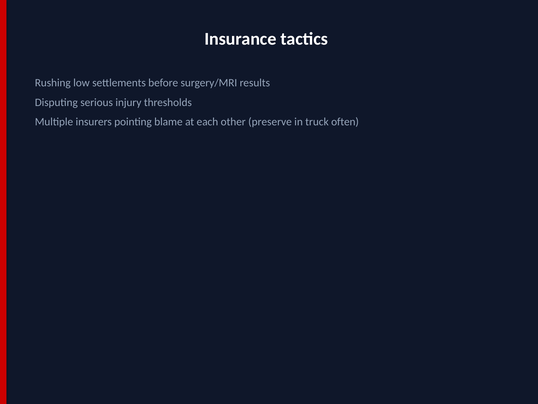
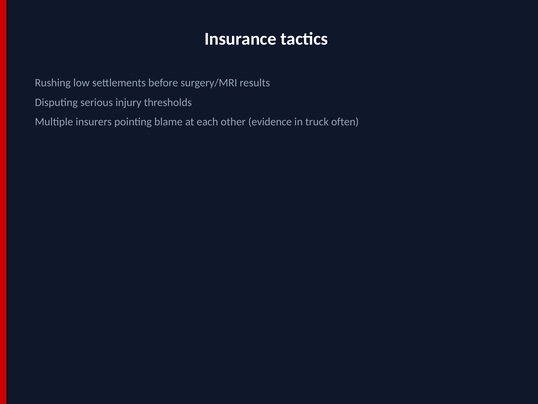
preserve: preserve -> evidence
